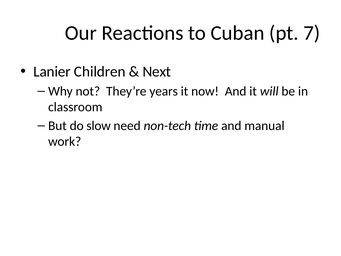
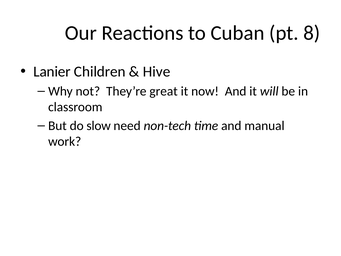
7: 7 -> 8
Next: Next -> Hive
years: years -> great
